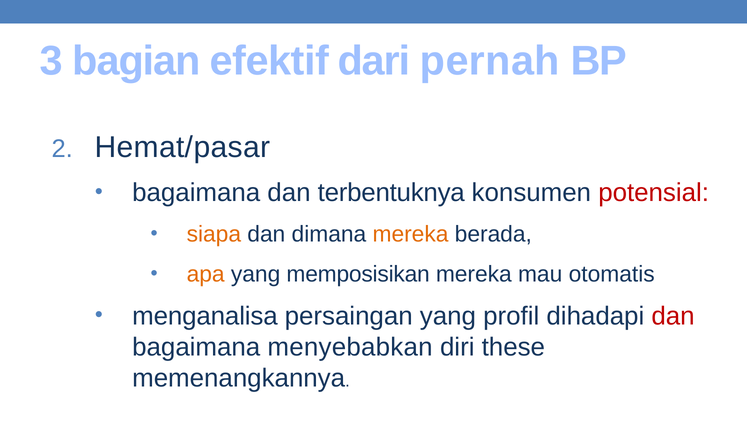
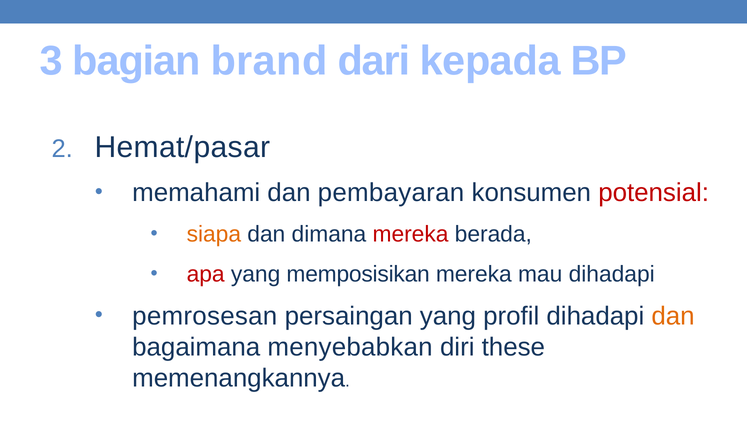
efektif: efektif -> brand
pernah: pernah -> kepada
bagaimana at (196, 193): bagaimana -> memahami
terbentuknya: terbentuknya -> pembayaran
mereka at (411, 234) colour: orange -> red
apa colour: orange -> red
mau otomatis: otomatis -> dihadapi
menganalisa: menganalisa -> pemrosesan
dan at (673, 316) colour: red -> orange
